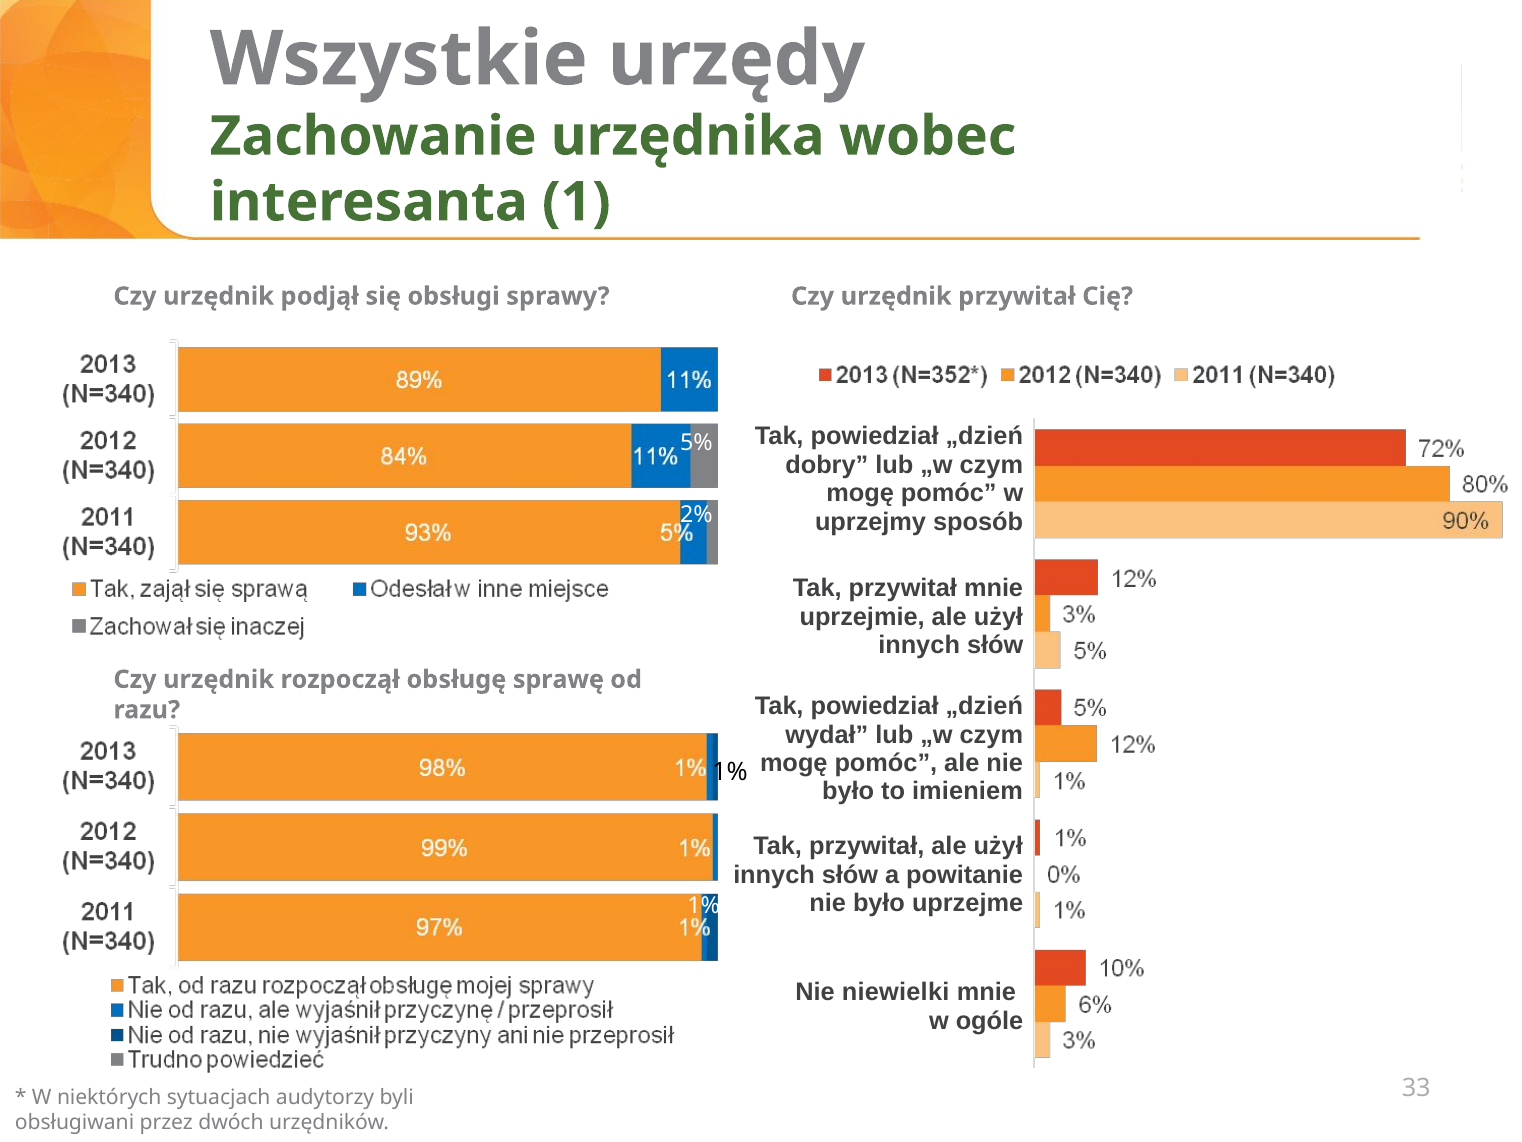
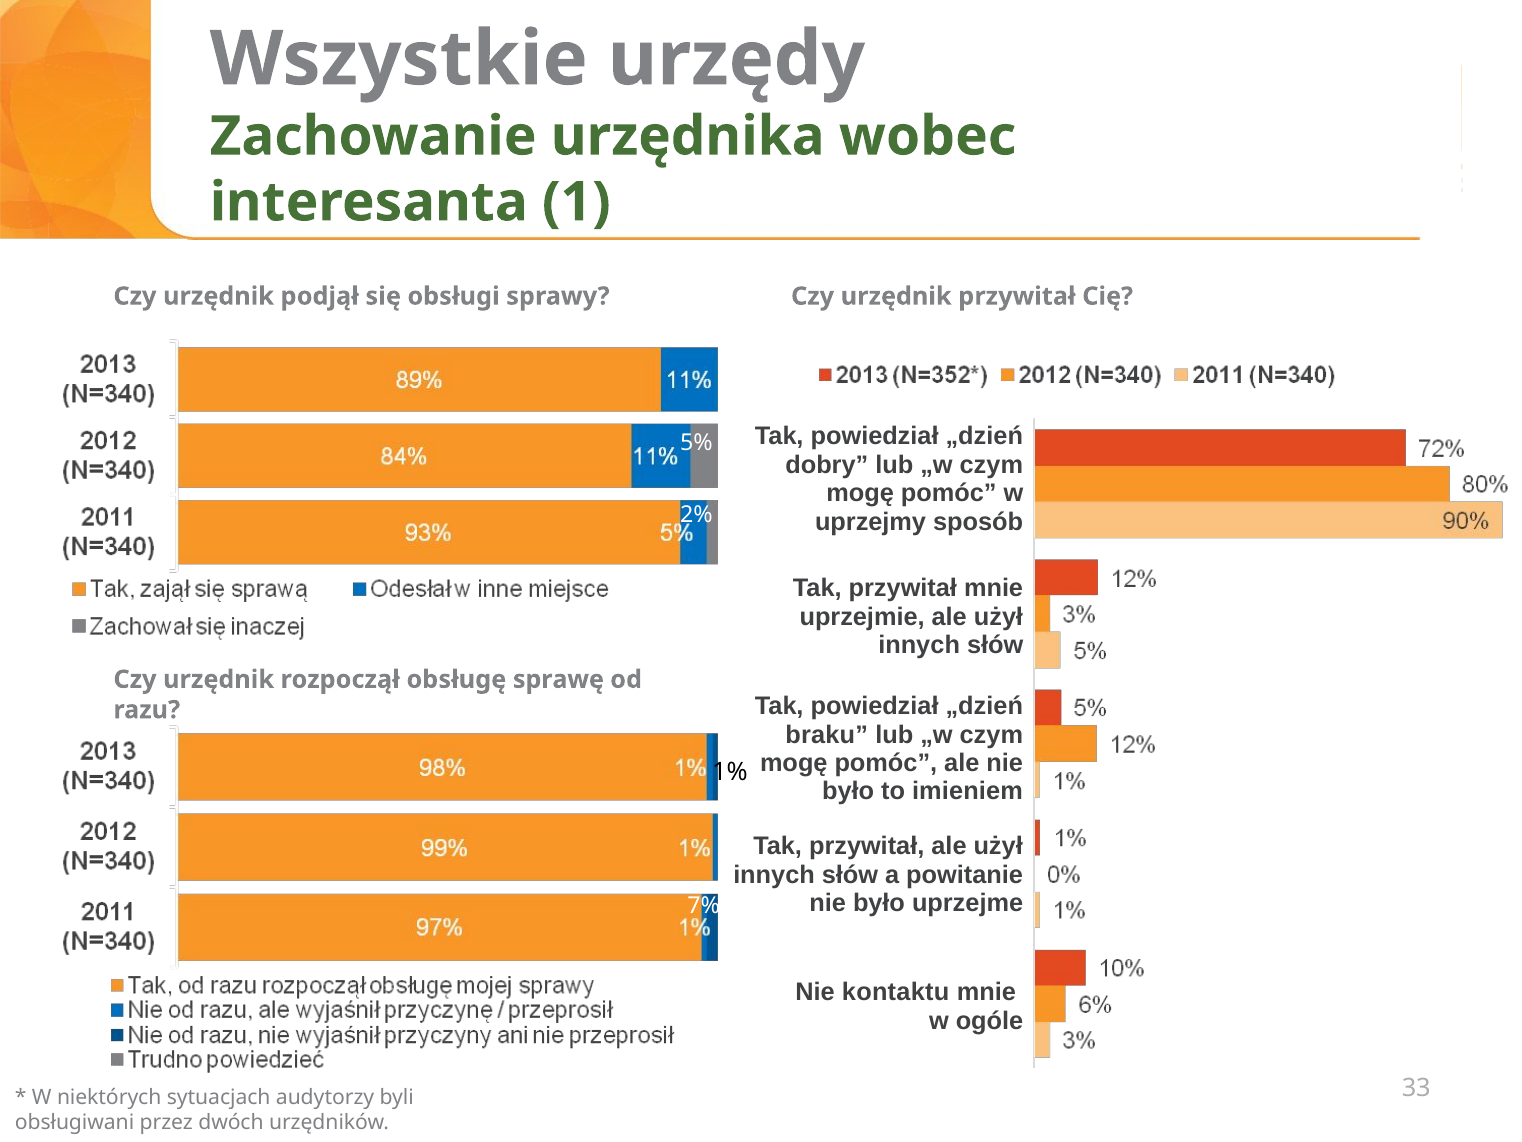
wydał: wydał -> braku
1% at (704, 905): 1% -> 7%
niewielki: niewielki -> kontaktu
